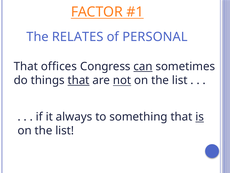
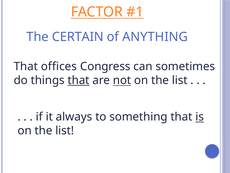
RELATES: RELATES -> CERTAIN
PERSONAL: PERSONAL -> ANYTHING
can underline: present -> none
